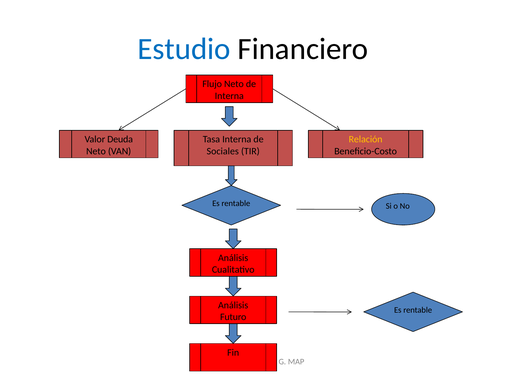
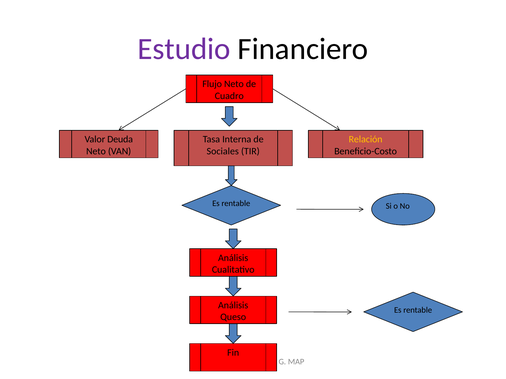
Estudio colour: blue -> purple
Interna at (229, 96): Interna -> Cuadro
Futuro: Futuro -> Queso
